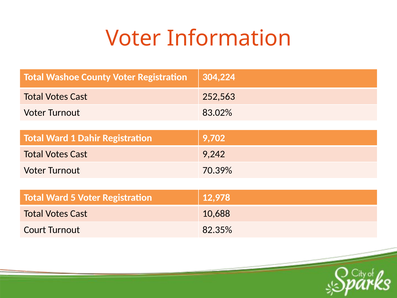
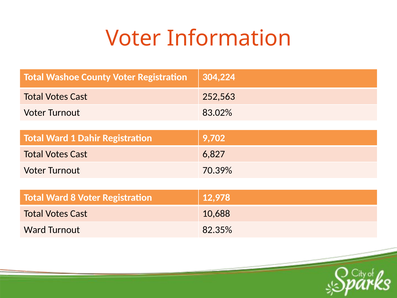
9,242: 9,242 -> 6,827
5: 5 -> 8
Court at (35, 230): Court -> Ward
